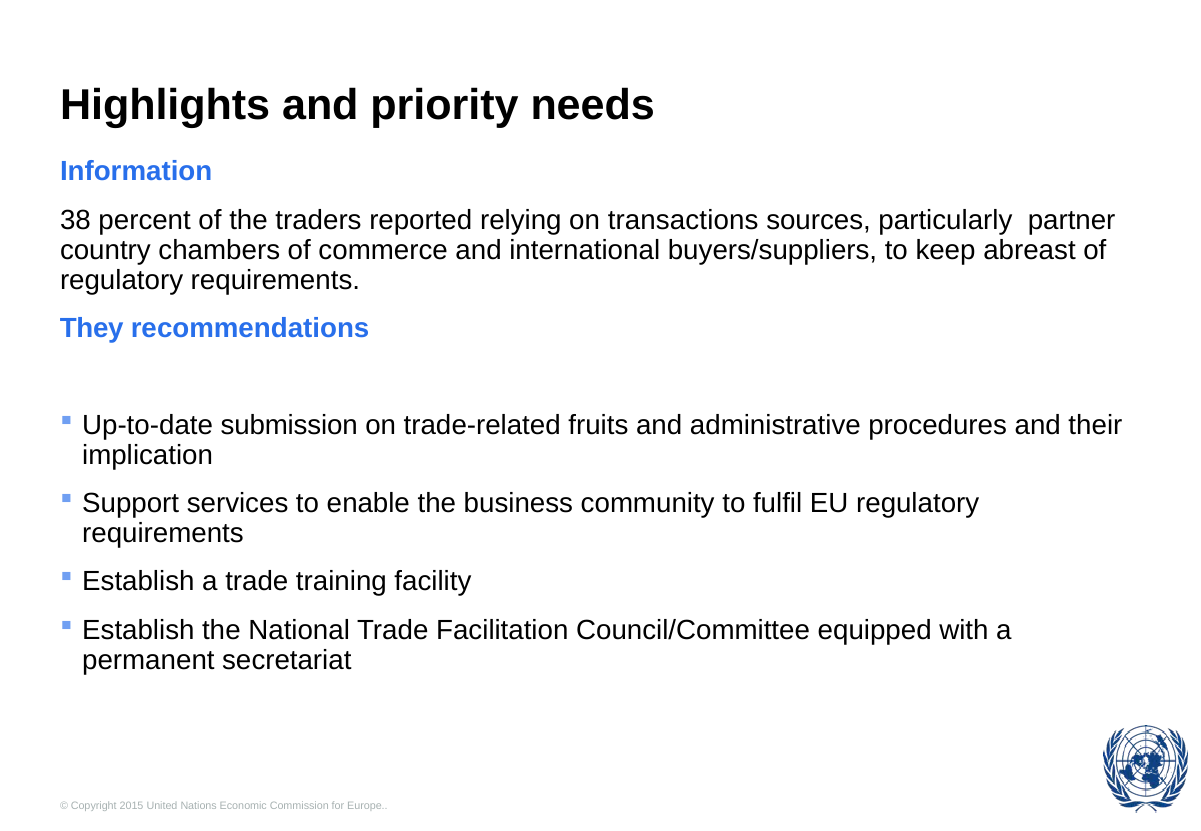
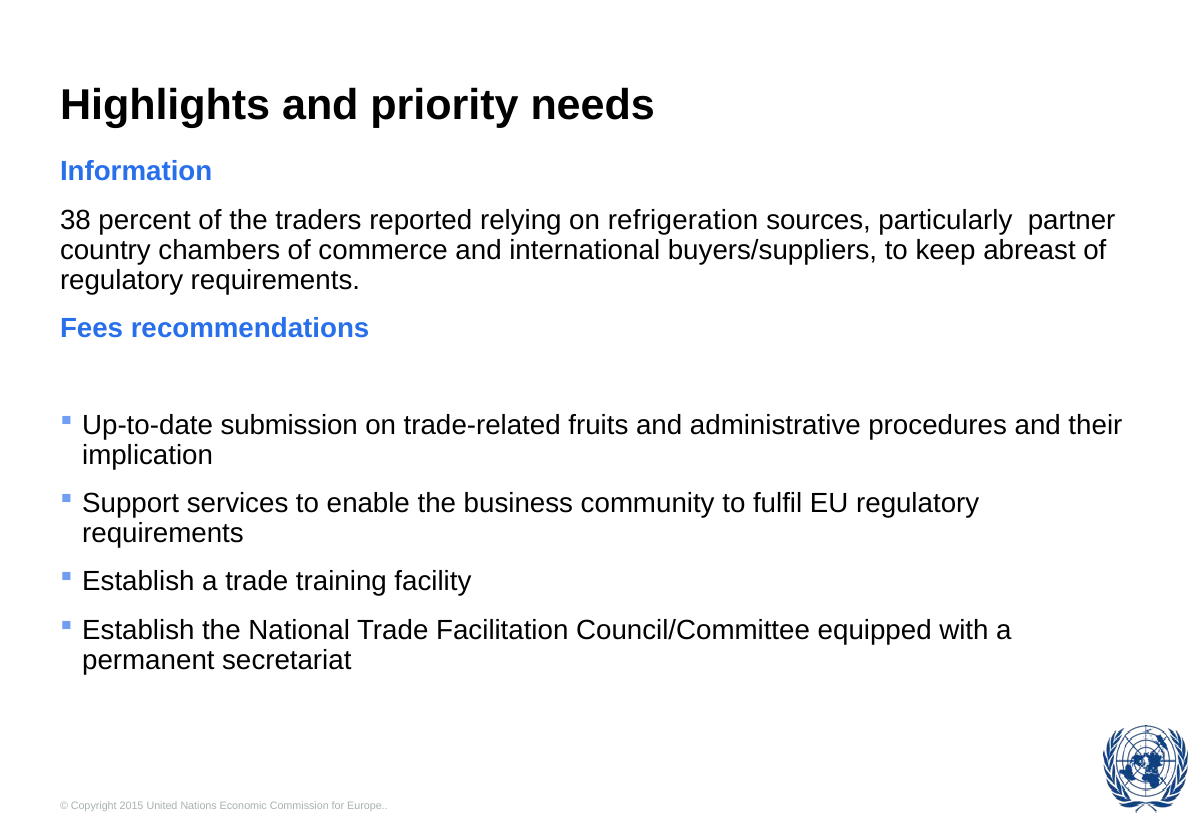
transactions: transactions -> refrigeration
They: They -> Fees
